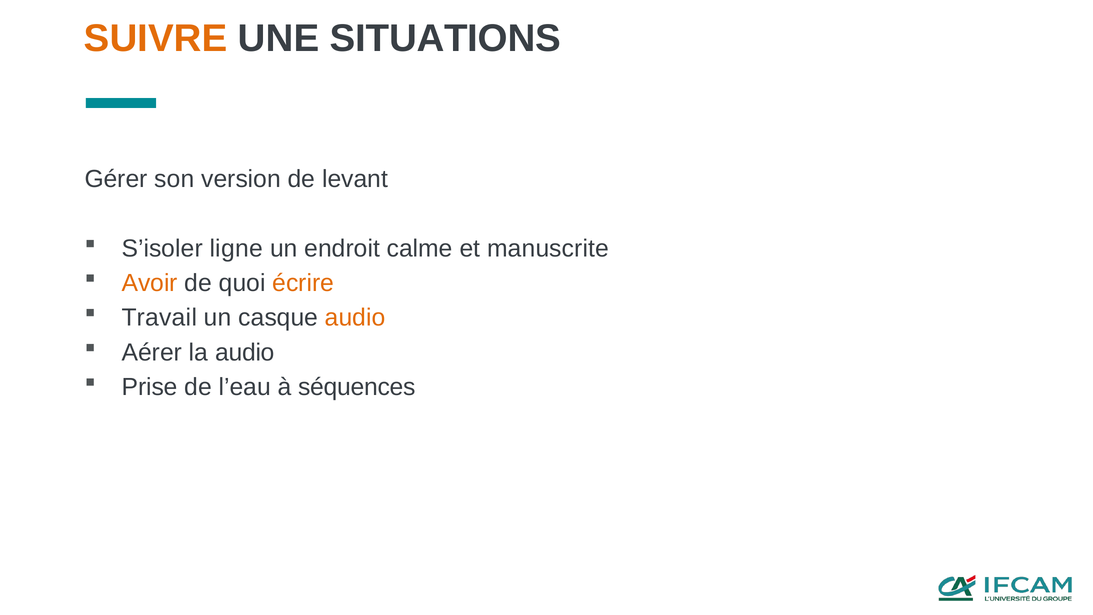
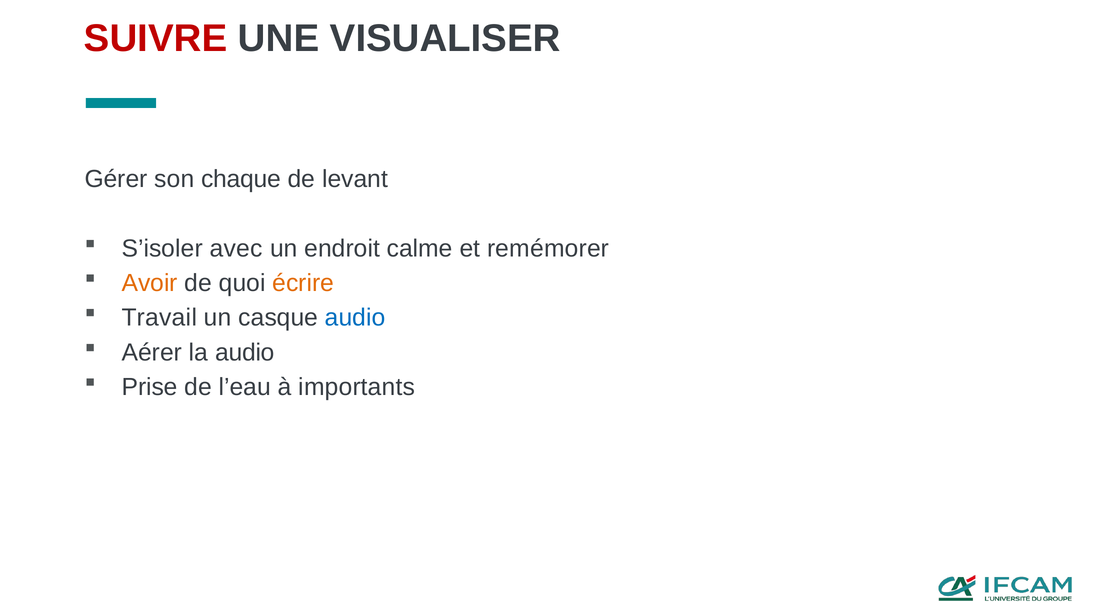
SUIVRE colour: orange -> red
SITUATIONS: SITUATIONS -> VISUALISER
version: version -> chaque
ligne: ligne -> avec
manuscrite: manuscrite -> remémorer
audio at (355, 318) colour: orange -> blue
séquences: séquences -> importants
